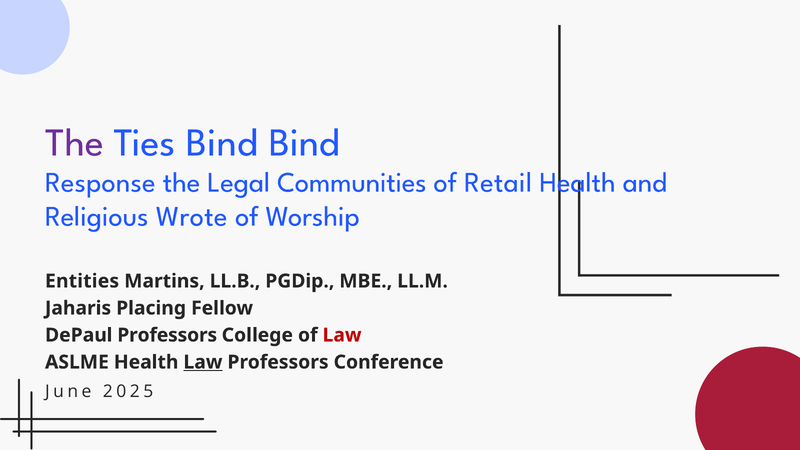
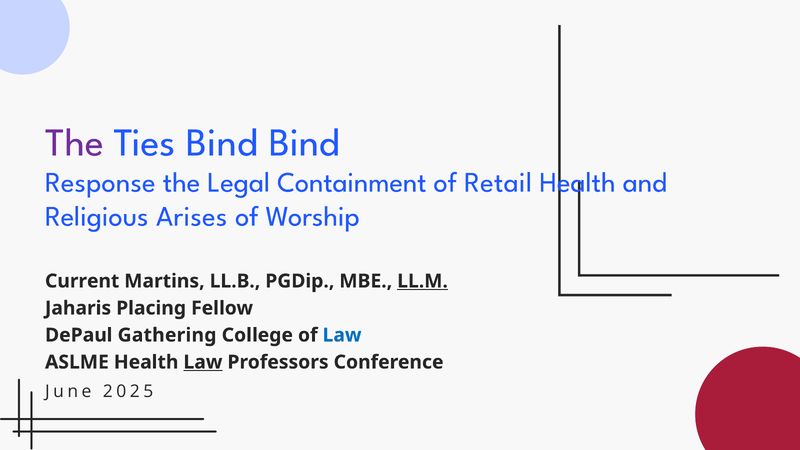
Communities: Communities -> Containment
Wrote: Wrote -> Arises
Entities: Entities -> Current
LL.M underline: none -> present
DePaul Professors: Professors -> Gathering
Law at (342, 335) colour: red -> blue
